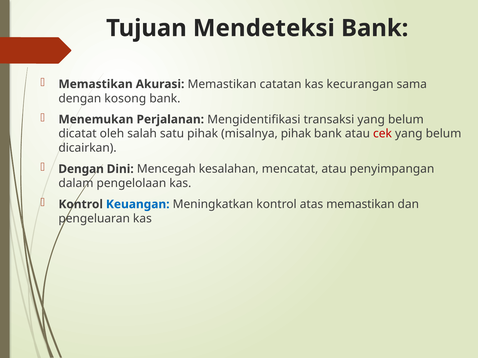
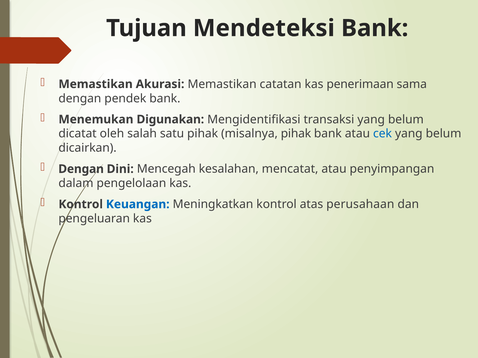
kecurangan: kecurangan -> penerimaan
kosong: kosong -> pendek
Perjalanan: Perjalanan -> Digunakan
cek colour: red -> blue
atas memastikan: memastikan -> perusahaan
